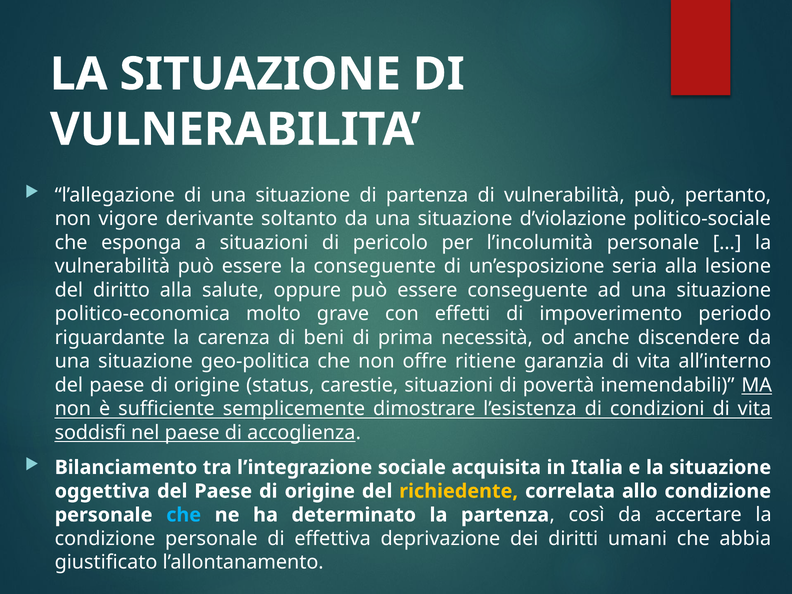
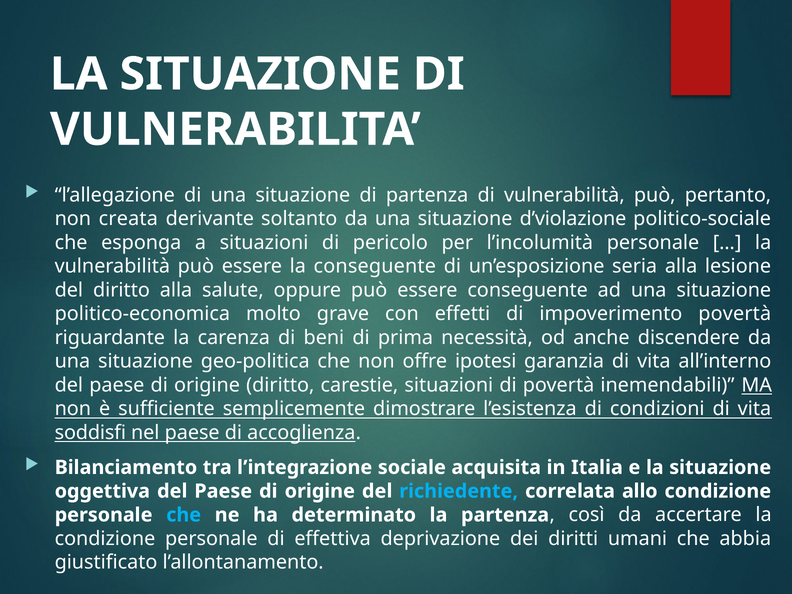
vigore: vigore -> creata
impoverimento periodo: periodo -> povertà
ritiene: ritiene -> ipotesi
origine status: status -> diritto
richiedente colour: yellow -> light blue
